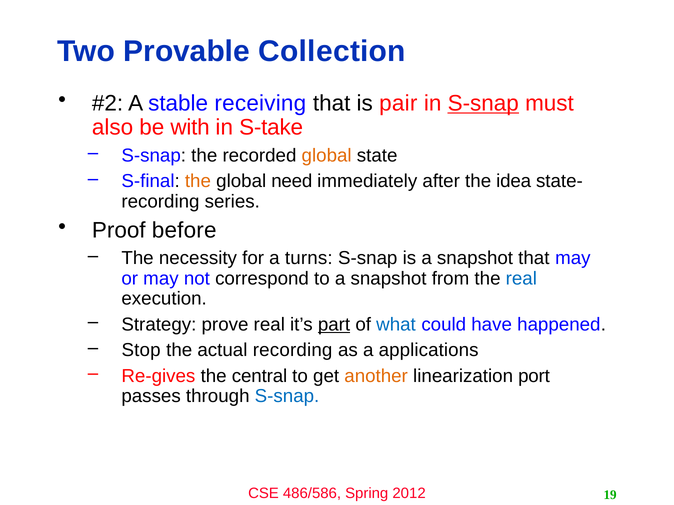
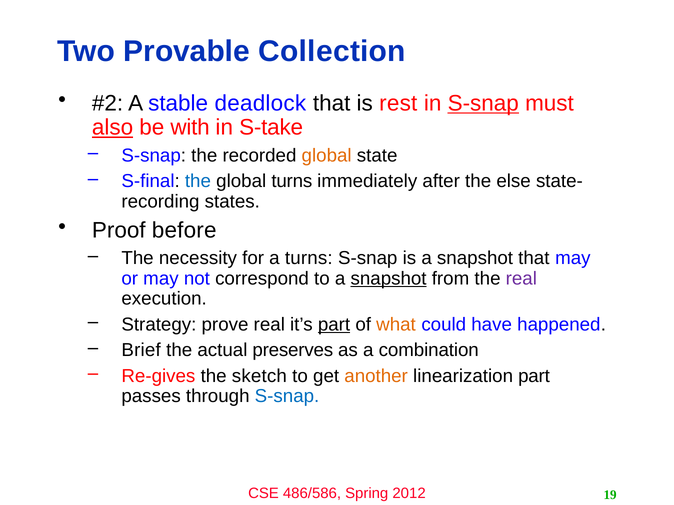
receiving: receiving -> deadlock
pair: pair -> rest
also underline: none -> present
the at (198, 181) colour: orange -> blue
global need: need -> turns
idea: idea -> else
series: series -> states
snapshot at (389, 279) underline: none -> present
real at (521, 279) colour: blue -> purple
what colour: blue -> orange
Stop: Stop -> Brief
actual recording: recording -> preserves
applications: applications -> combination
central: central -> sketch
linearization port: port -> part
